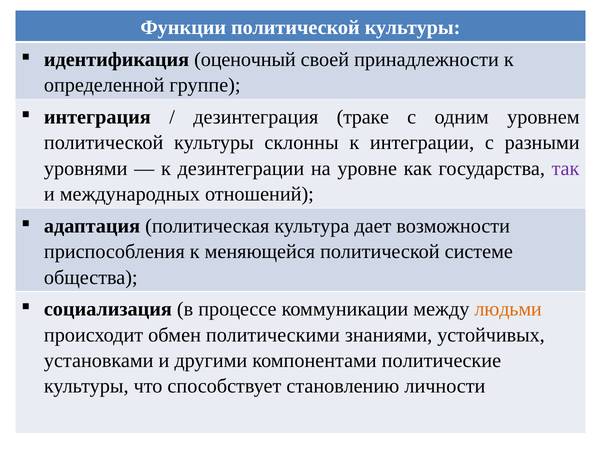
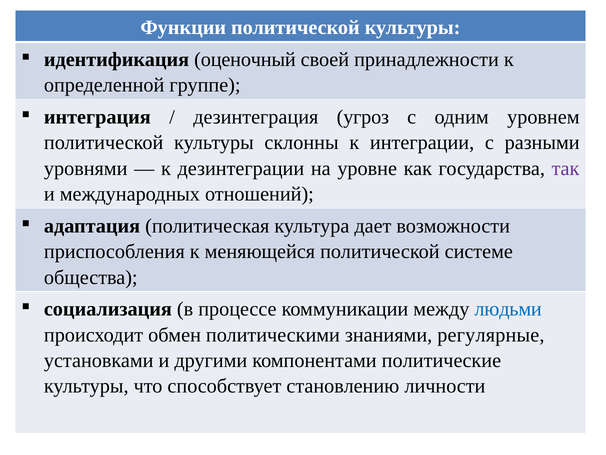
траке: траке -> угроз
людьми colour: orange -> blue
устойчивых: устойчивых -> регулярные
